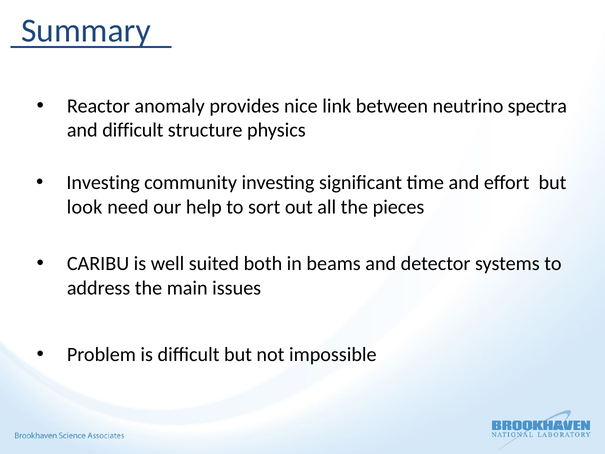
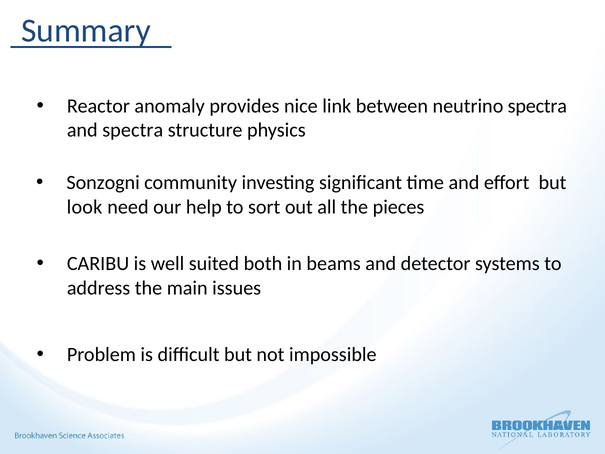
and difficult: difficult -> spectra
Investing at (103, 183): Investing -> Sonzogni
